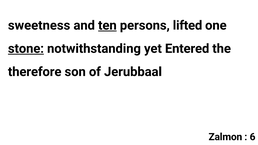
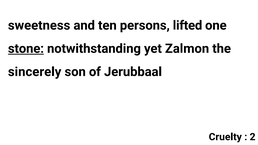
ten underline: present -> none
Entered: Entered -> Zalmon
therefore: therefore -> sincerely
Zalmon: Zalmon -> Cruelty
6: 6 -> 2
